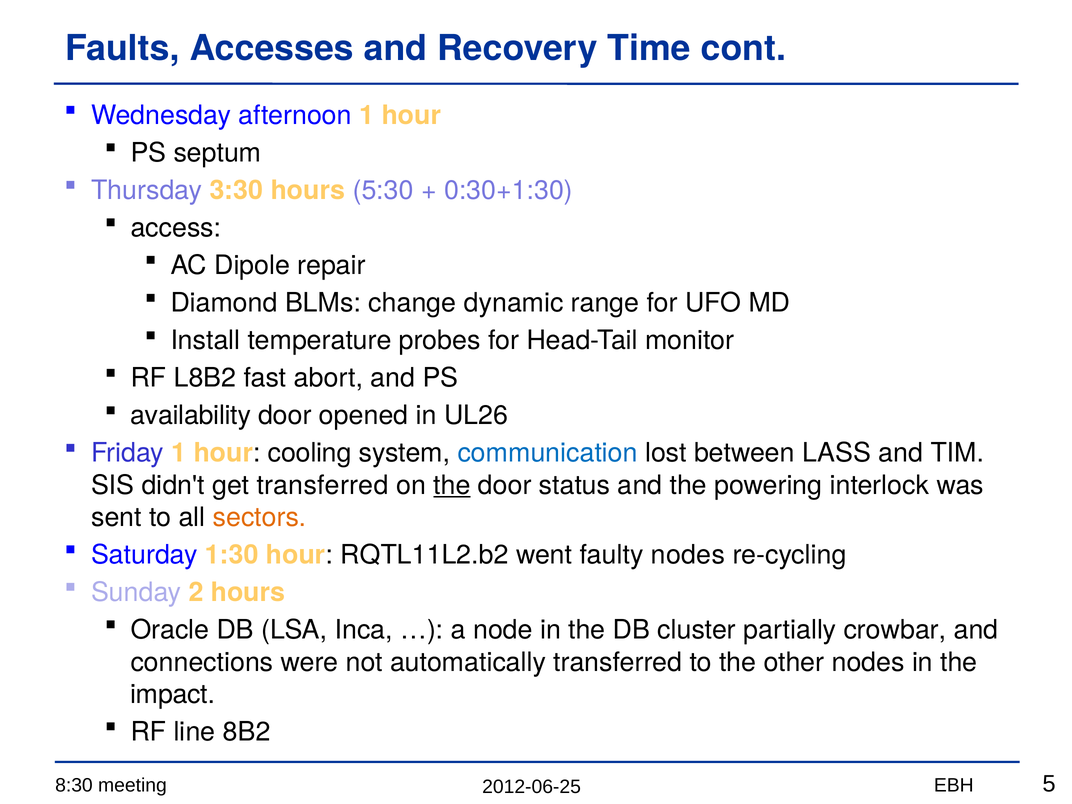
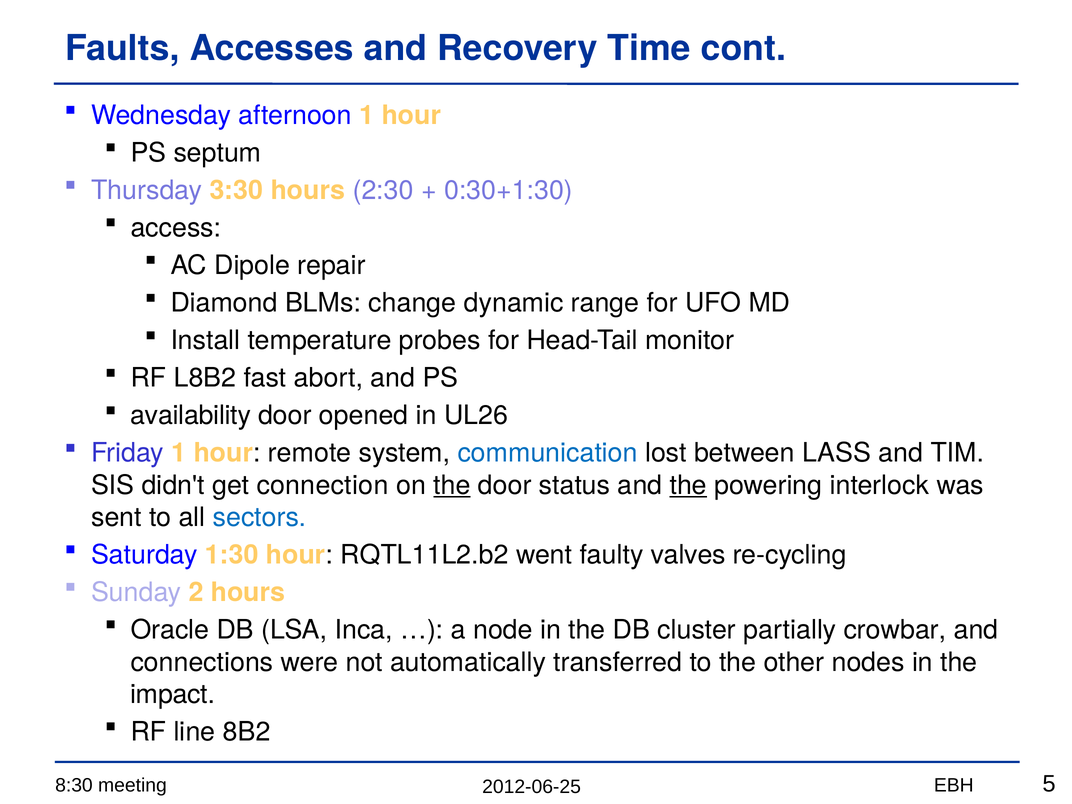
5:30: 5:30 -> 2:30
cooling: cooling -> remote
get transferred: transferred -> connection
the at (688, 485) underline: none -> present
sectors colour: orange -> blue
faulty nodes: nodes -> valves
